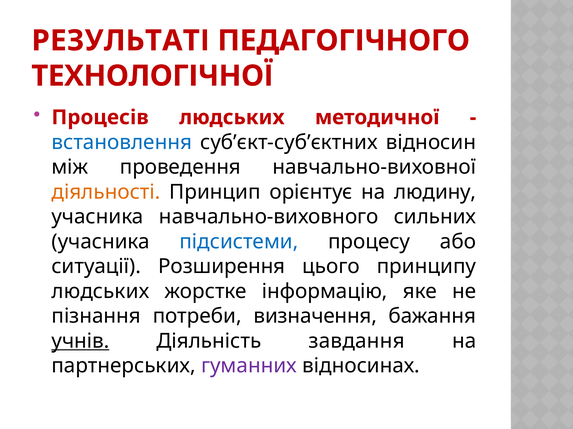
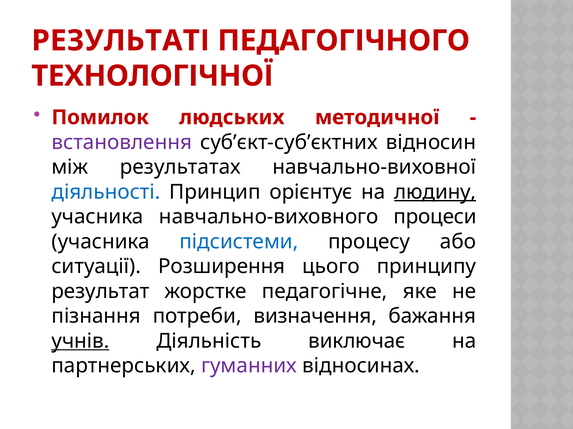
Процесів: Процесів -> Помилок
встановлення colour: blue -> purple
проведення: проведення -> результатах
діяльності colour: orange -> blue
людину underline: none -> present
сильних: сильних -> процеси
людських at (100, 292): людських -> результат
інформацію: інформацію -> педагогічне
завдання: завдання -> виключає
